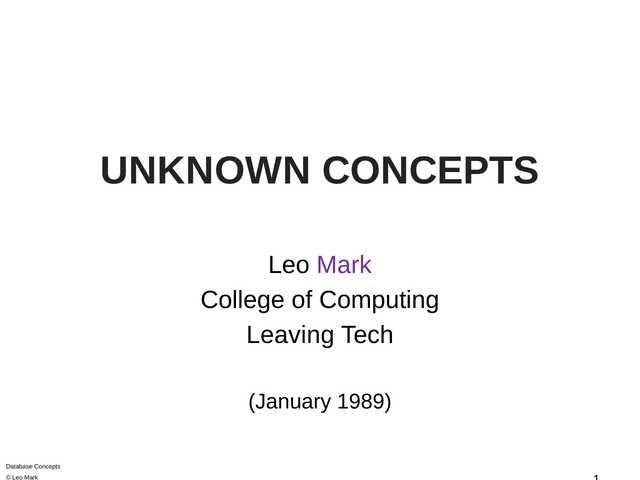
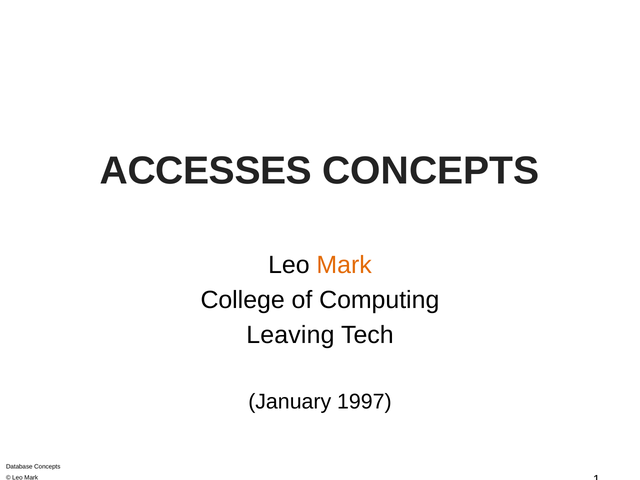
UNKNOWN: UNKNOWN -> ACCESSES
Mark at (344, 265) colour: purple -> orange
1989: 1989 -> 1997
